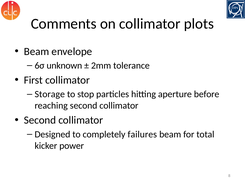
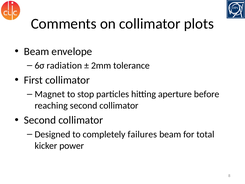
unknown: unknown -> radiation
Storage: Storage -> Magnet
